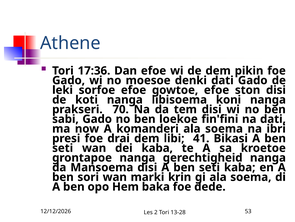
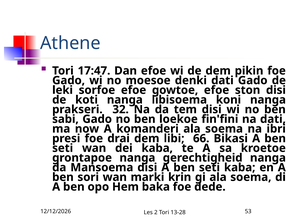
17:36: 17:36 -> 17:47
70: 70 -> 32
41: 41 -> 66
